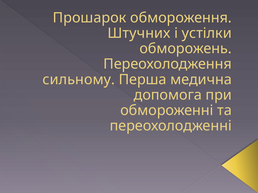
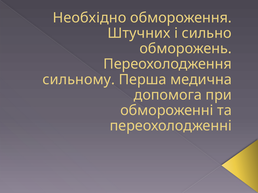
Прошарок: Прошарок -> Необхідно
устілки: устілки -> сильно
